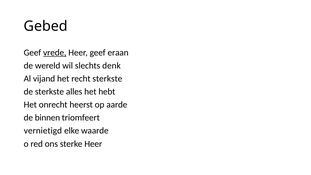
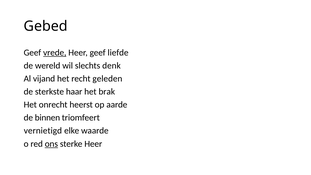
eraan: eraan -> liefde
recht sterkste: sterkste -> geleden
alles: alles -> haar
hebt: hebt -> brak
ons underline: none -> present
